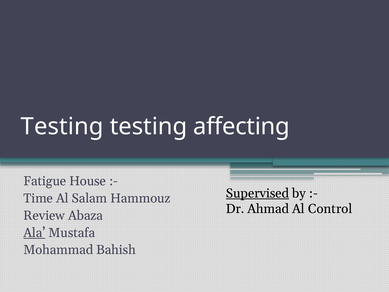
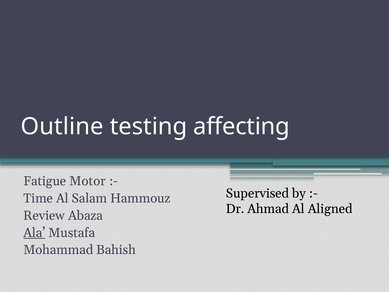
Testing at (62, 126): Testing -> Outline
House: House -> Motor
Supervised underline: present -> none
Control: Control -> Aligned
